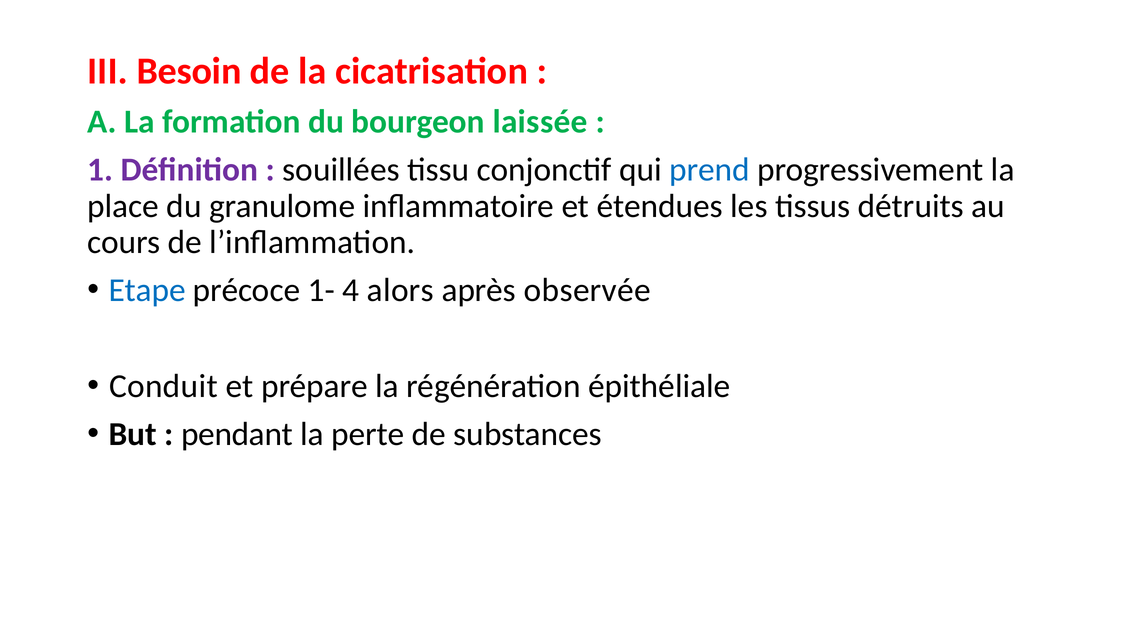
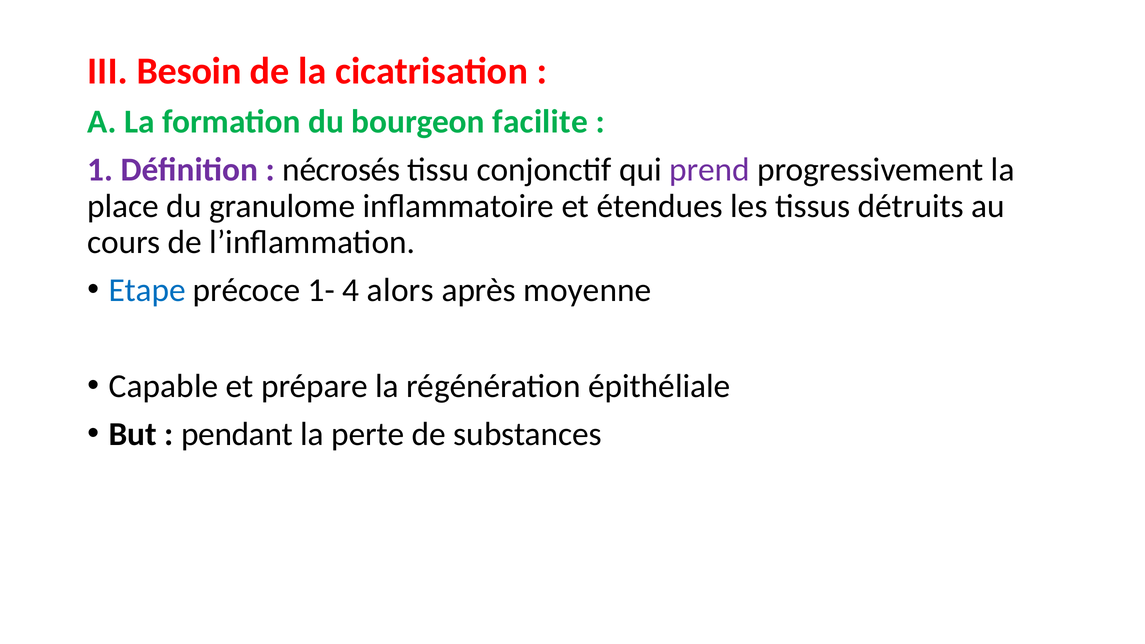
laissée: laissée -> facilite
souillées: souillées -> nécrosés
prend colour: blue -> purple
observée: observée -> moyenne
Conduit: Conduit -> Capable
